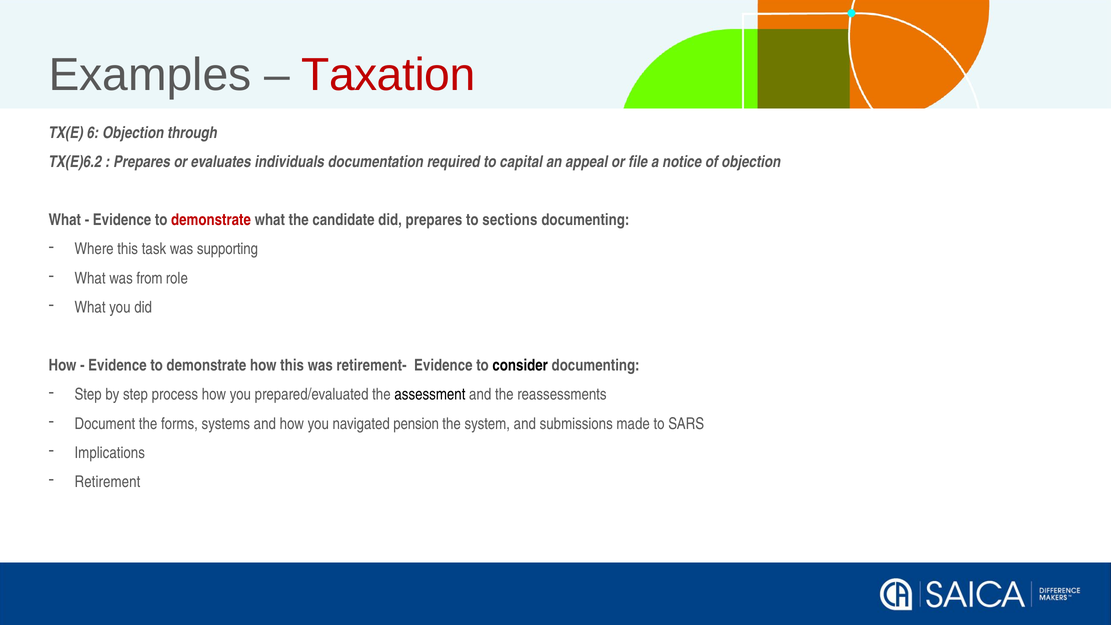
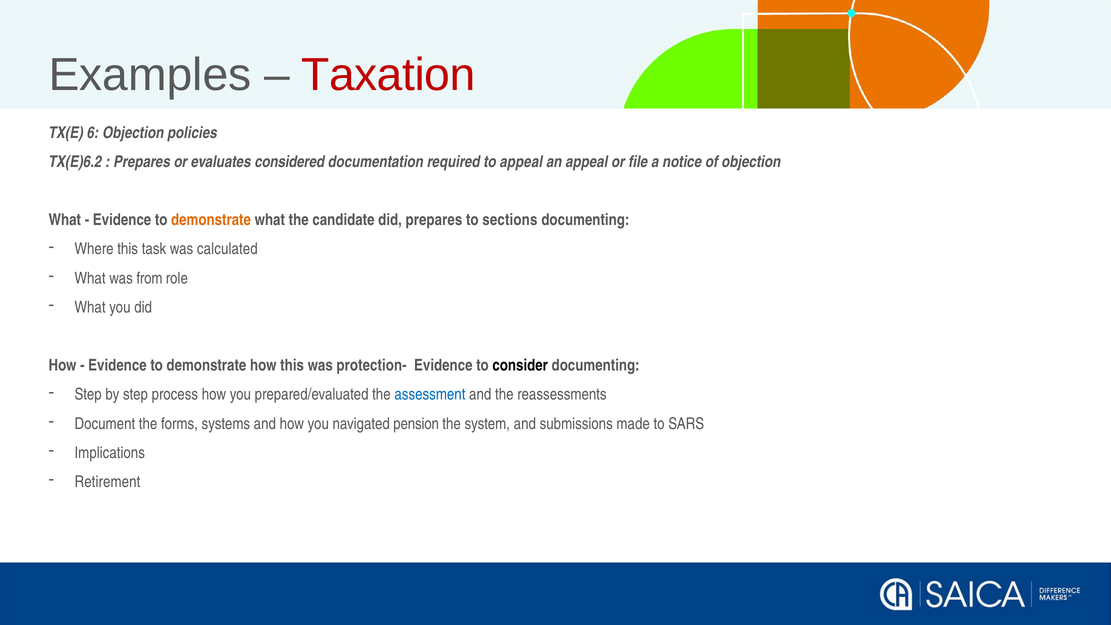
through: through -> policies
individuals: individuals -> considered
to capital: capital -> appeal
demonstrate at (211, 220) colour: red -> orange
supporting: supporting -> calculated
retirement-: retirement- -> protection-
assessment colour: black -> blue
